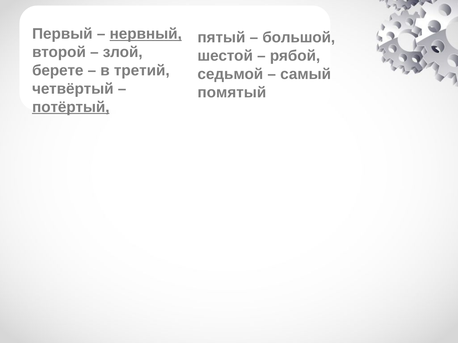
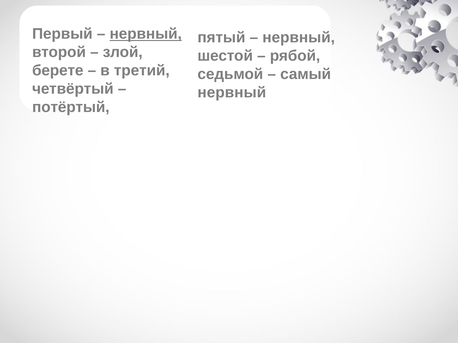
большой at (299, 37): большой -> нервный
помятый at (232, 92): помятый -> нервный
потёртый underline: present -> none
